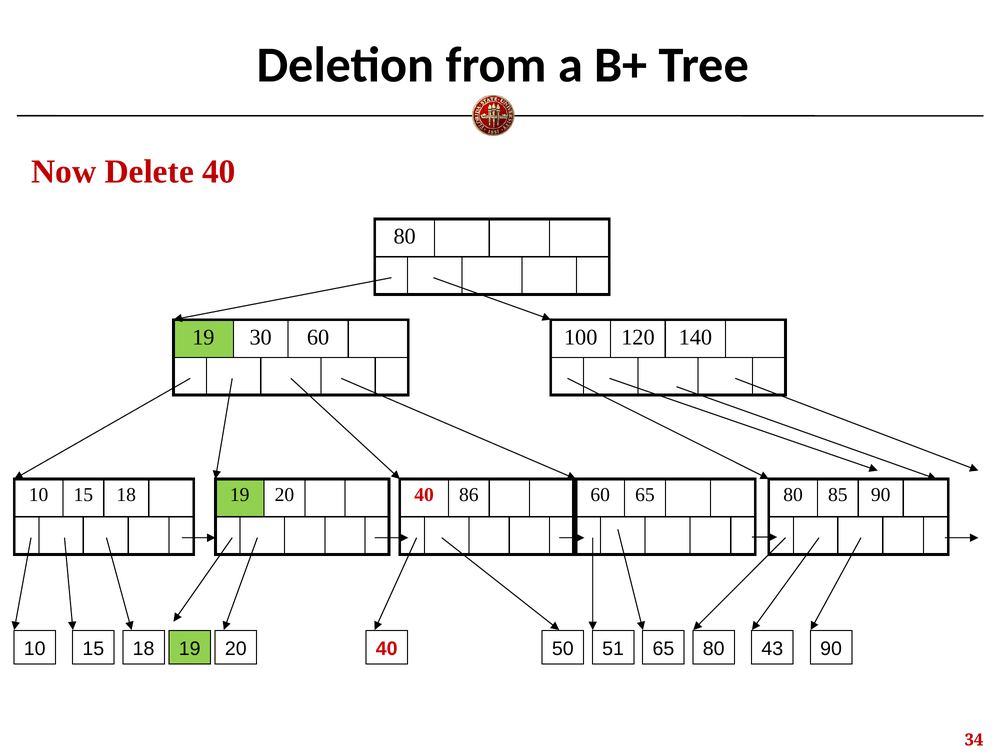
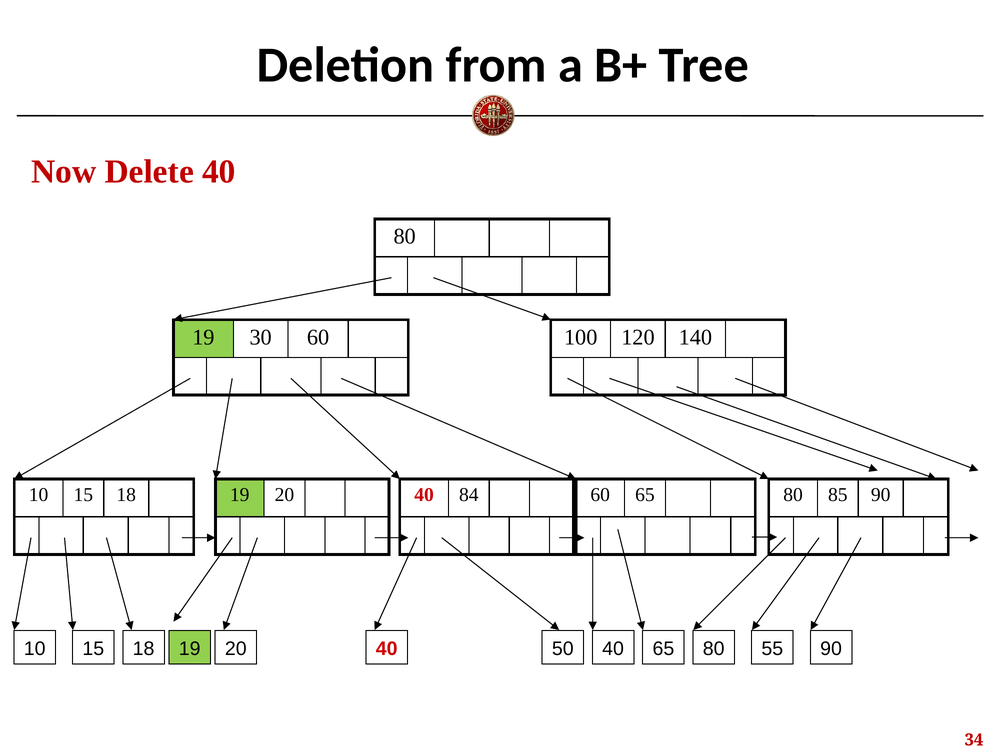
86: 86 -> 84
40 51: 51 -> 40
43: 43 -> 55
